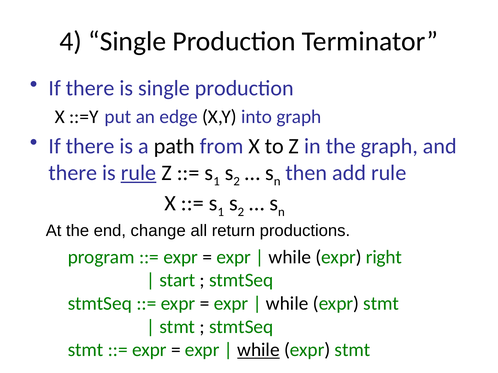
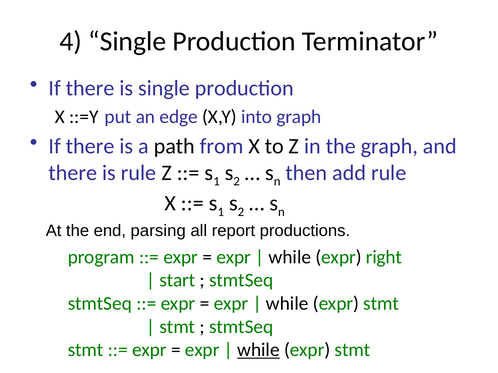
rule at (138, 173) underline: present -> none
change: change -> parsing
return: return -> report
